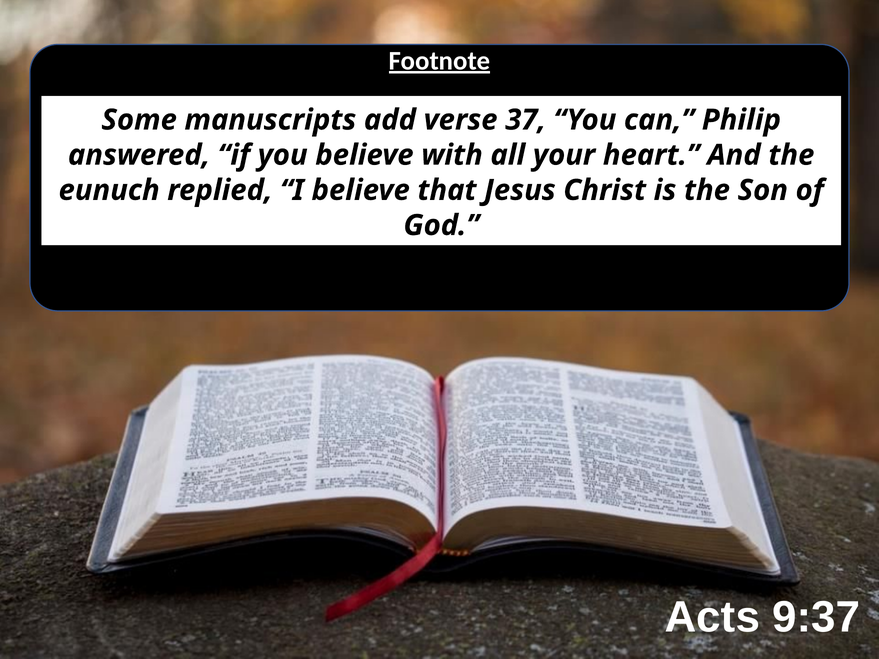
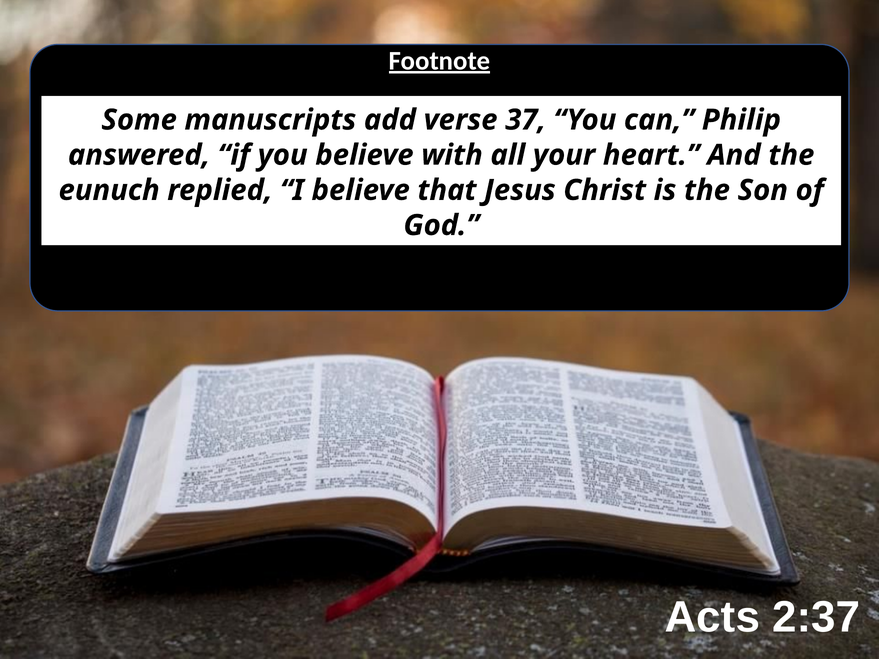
9:37: 9:37 -> 2:37
